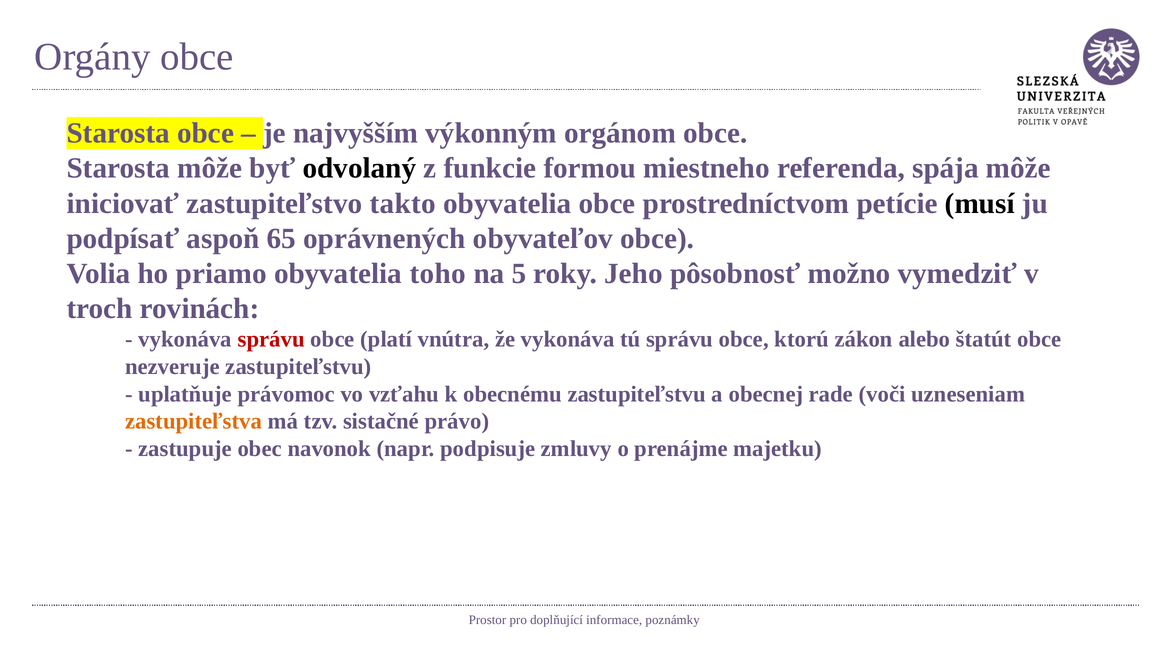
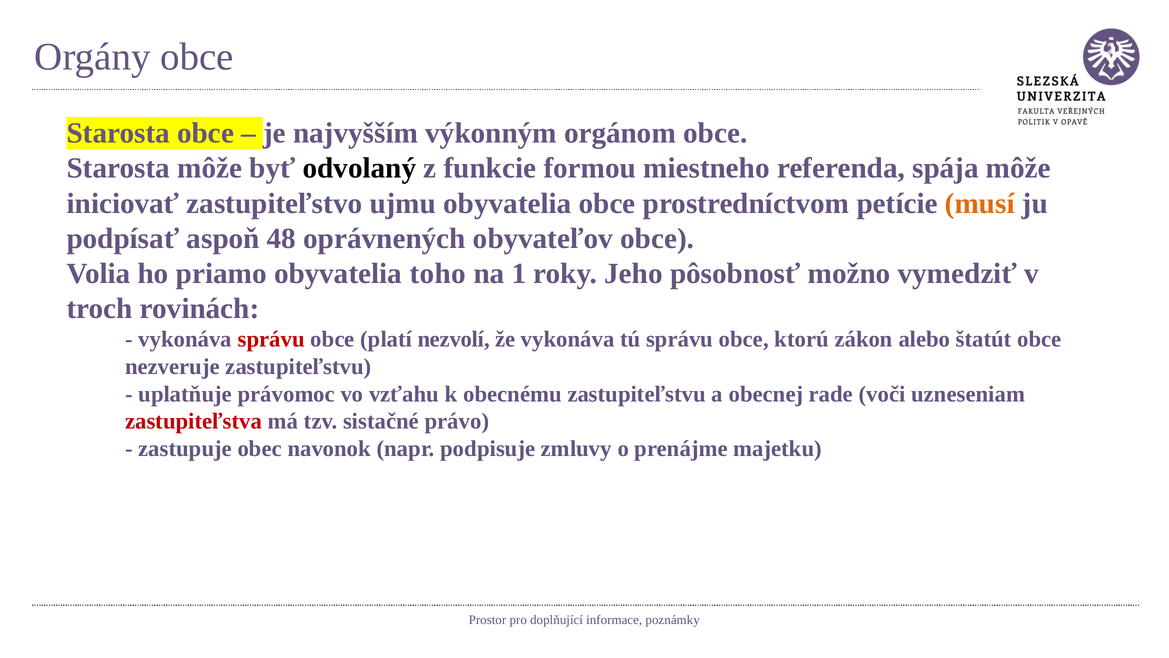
takto: takto -> ujmu
musí colour: black -> orange
65: 65 -> 48
5: 5 -> 1
vnútra: vnútra -> nezvolí
zastupiteľstva colour: orange -> red
